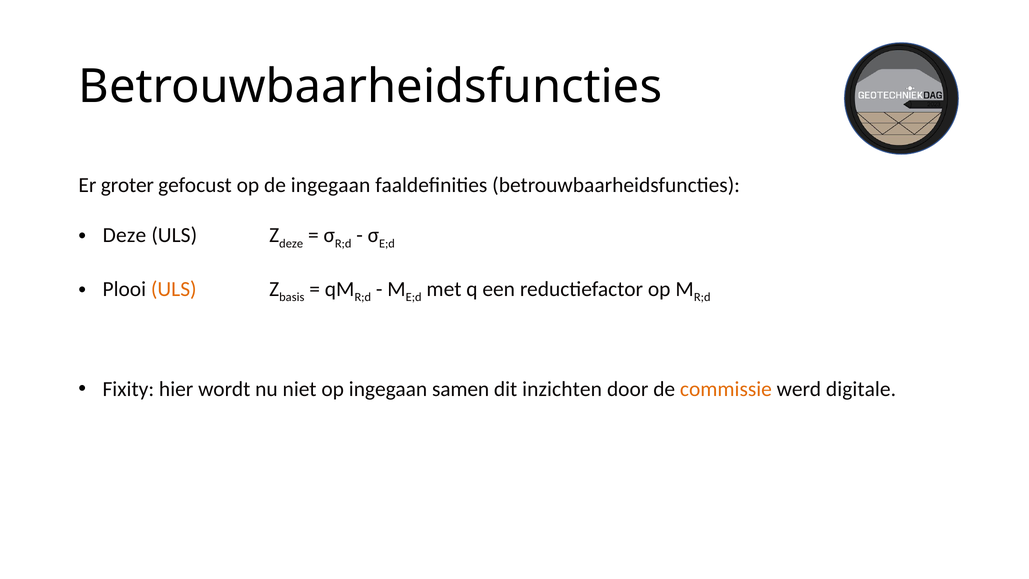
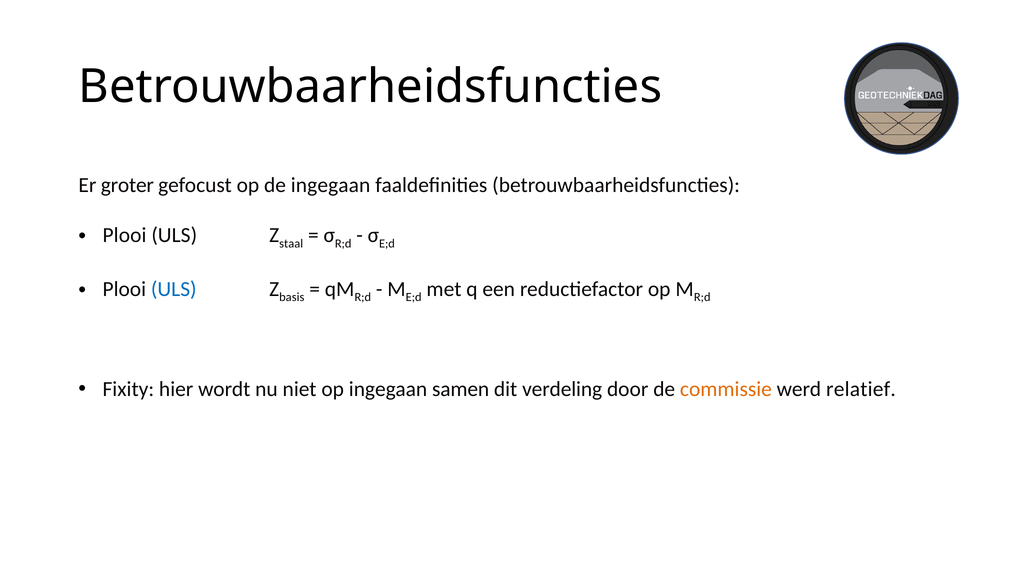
Deze at (124, 235): Deze -> Plooi
deze at (291, 244): deze -> staal
ULS at (174, 289) colour: orange -> blue
inzichten: inzichten -> verdeling
digitale: digitale -> relatief
